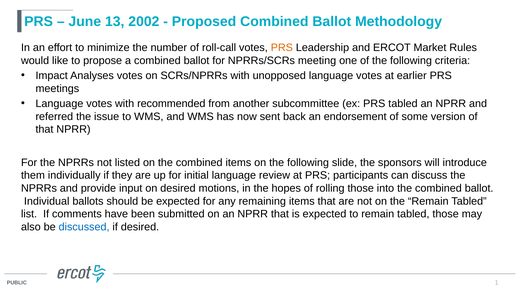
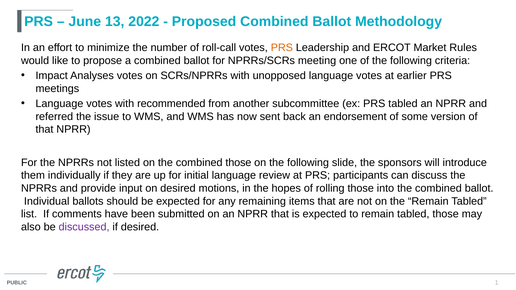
2002: 2002 -> 2022
combined items: items -> those
discussed colour: blue -> purple
